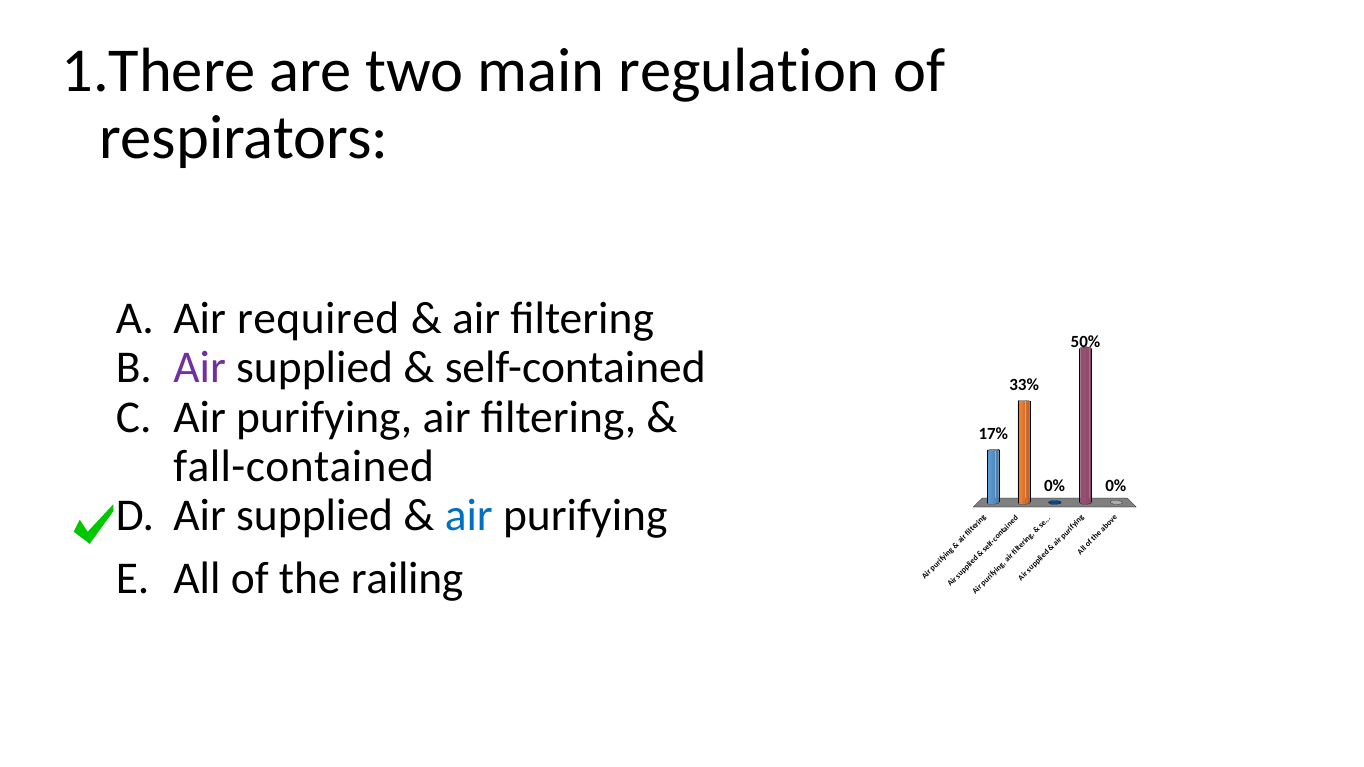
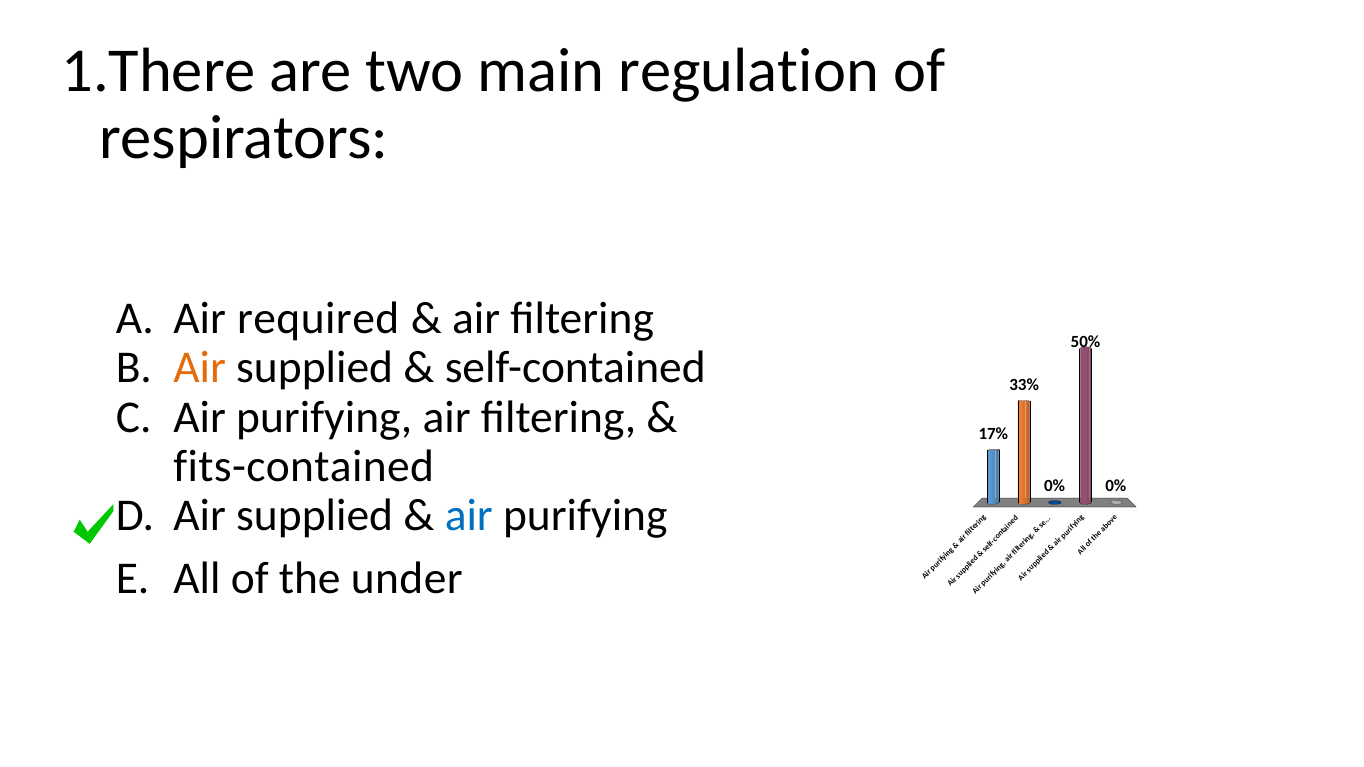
Air at (200, 368) colour: purple -> orange
fall-contained: fall-contained -> fits-contained
railing: railing -> under
